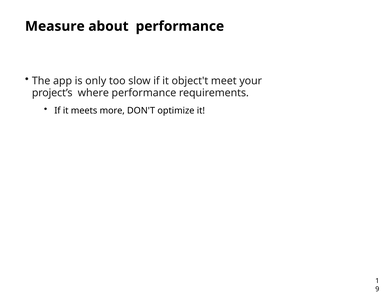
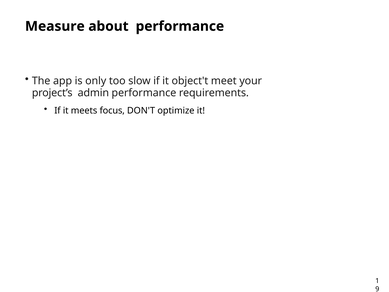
where: where -> admin
more: more -> focus
